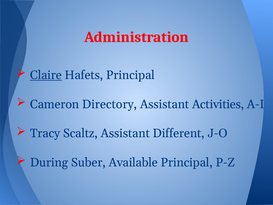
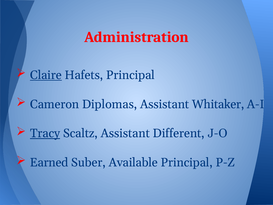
Directory: Directory -> Diplomas
Activities: Activities -> Whitaker
Tracy underline: none -> present
During: During -> Earned
